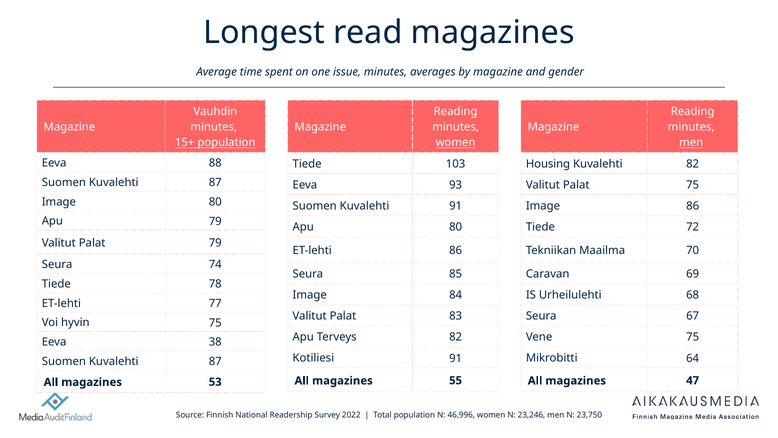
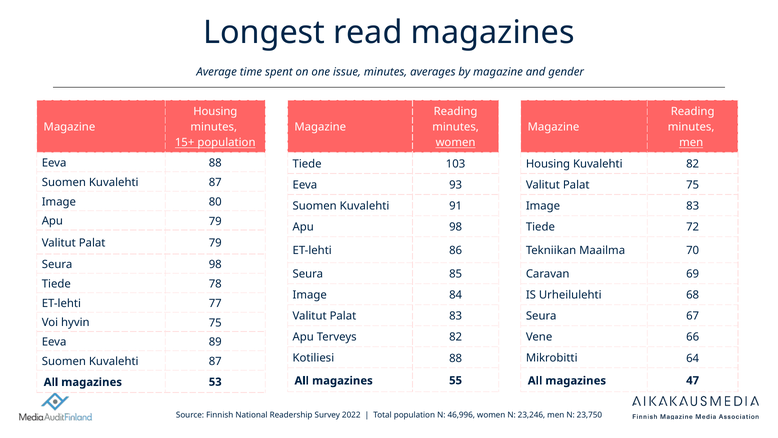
Vauhdin at (215, 111): Vauhdin -> Housing
Image 86: 86 -> 83
Apu 80: 80 -> 98
Seura 74: 74 -> 98
Vene 75: 75 -> 66
38: 38 -> 89
Kotiliesi 91: 91 -> 88
